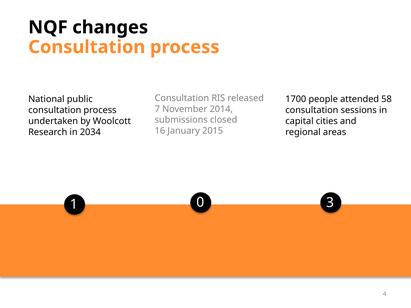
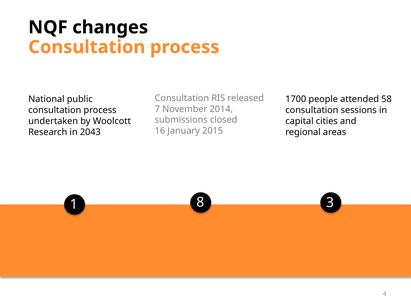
2034: 2034 -> 2043
0: 0 -> 8
